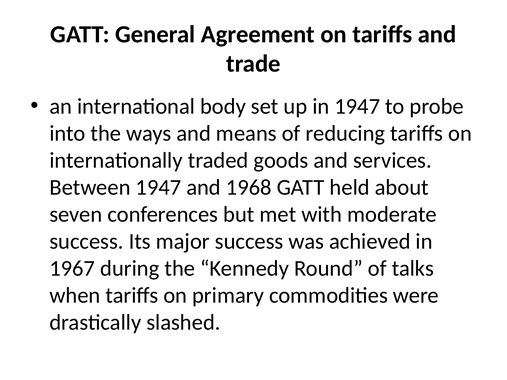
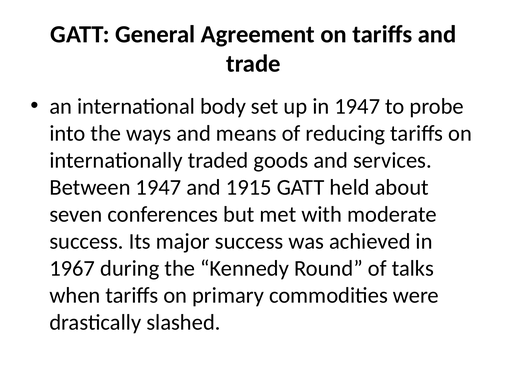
1968: 1968 -> 1915
